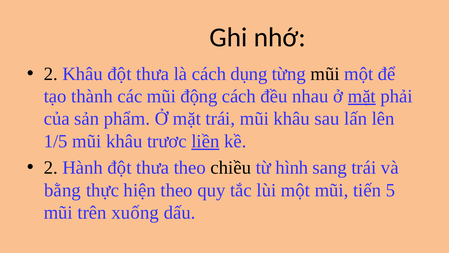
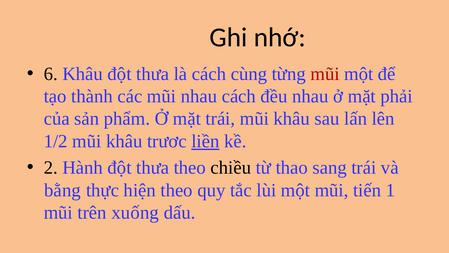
2 at (51, 74): 2 -> 6
dụng: dụng -> cùng
mũi at (325, 74) colour: black -> red
mũi động: động -> nhau
mặt at (362, 96) underline: present -> none
1/5: 1/5 -> 1/2
hình: hình -> thao
5: 5 -> 1
